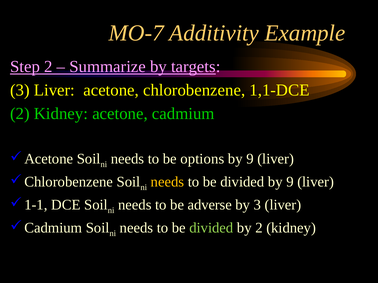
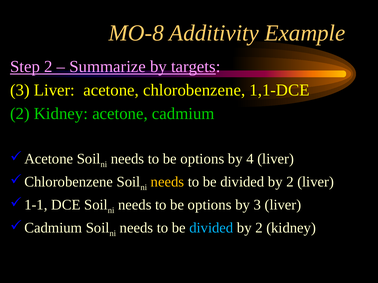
MO-7: MO-7 -> MO-8
9 at (250, 159): 9 -> 4
9 at (290, 182): 9 -> 2
adverse at (210, 205): adverse -> options
divided at (211, 228) colour: light green -> light blue
